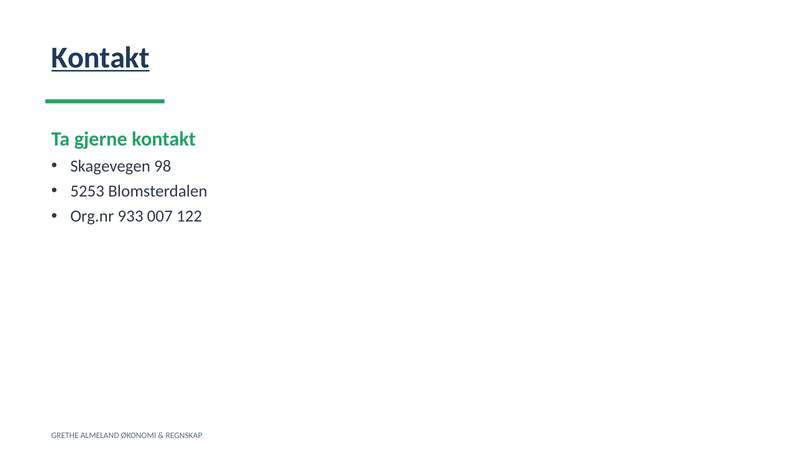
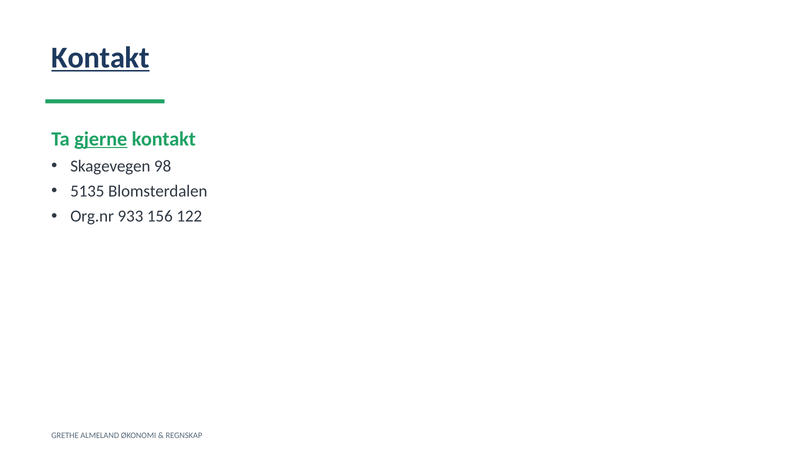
gjerne underline: none -> present
5253: 5253 -> 5135
007: 007 -> 156
